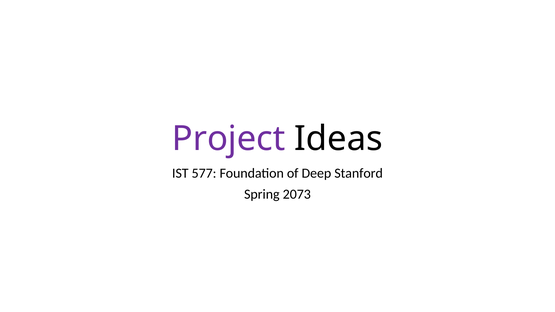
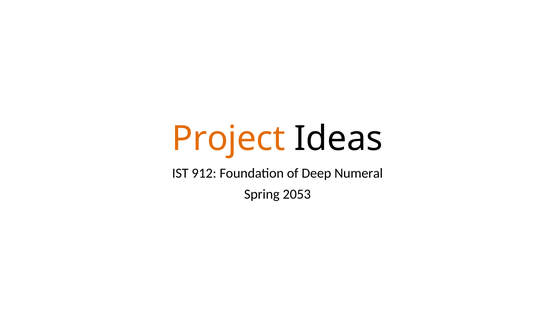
Project colour: purple -> orange
577: 577 -> 912
Stanford: Stanford -> Numeral
2073: 2073 -> 2053
